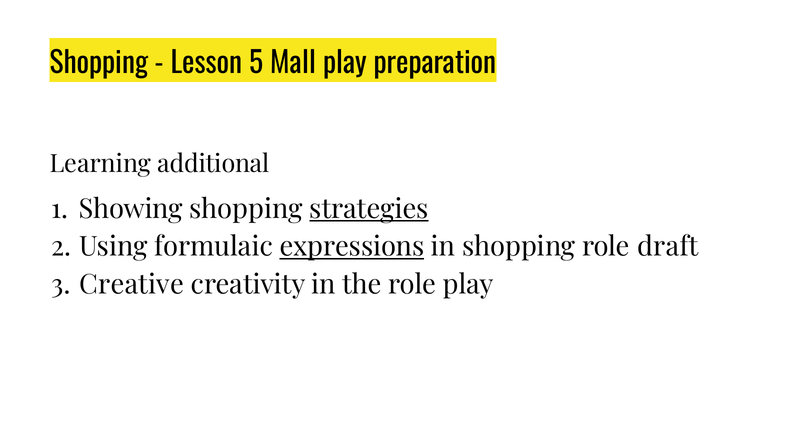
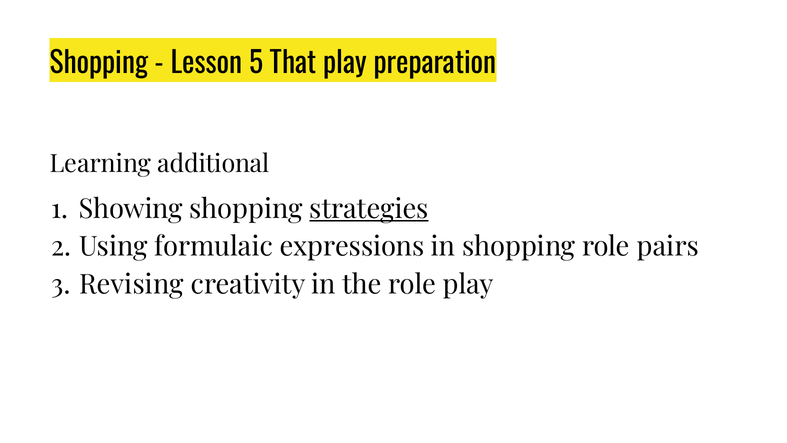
Mall: Mall -> That
expressions underline: present -> none
draft: draft -> pairs
Creative: Creative -> Revising
